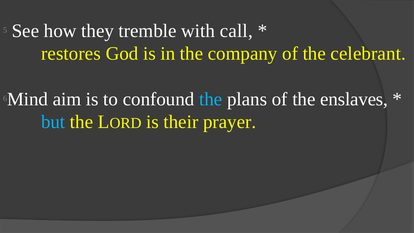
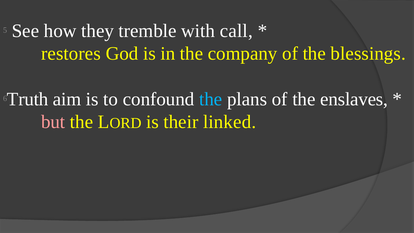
celebrant: celebrant -> blessings
Mind: Mind -> Truth
but colour: light blue -> pink
prayer: prayer -> linked
